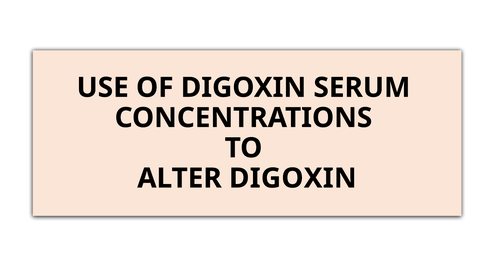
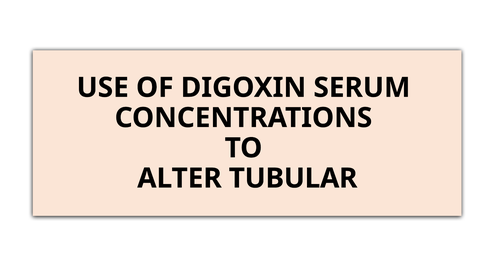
ALTER DIGOXIN: DIGOXIN -> TUBULAR
